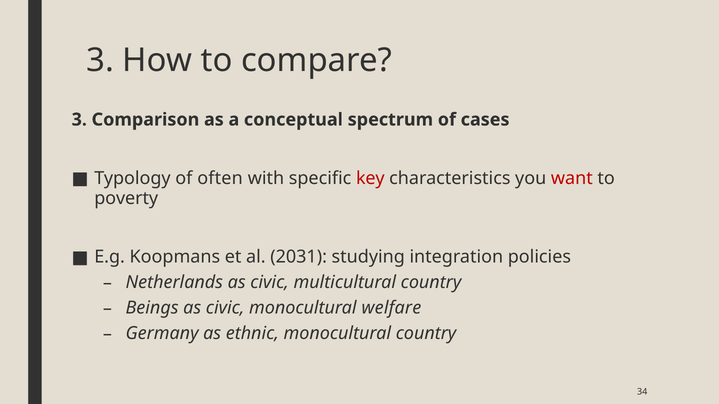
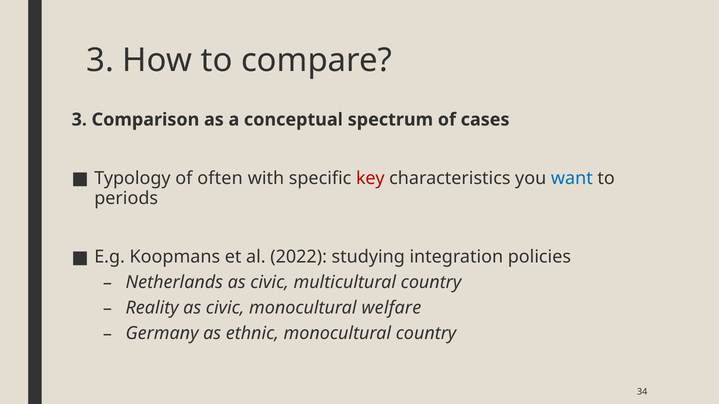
want colour: red -> blue
poverty: poverty -> periods
2031: 2031 -> 2022
Beings: Beings -> Reality
